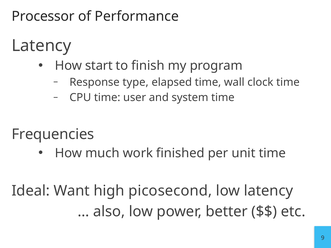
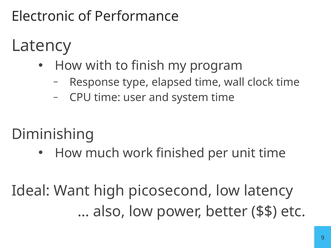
Processor: Processor -> Electronic
start: start -> with
Frequencies: Frequencies -> Diminishing
